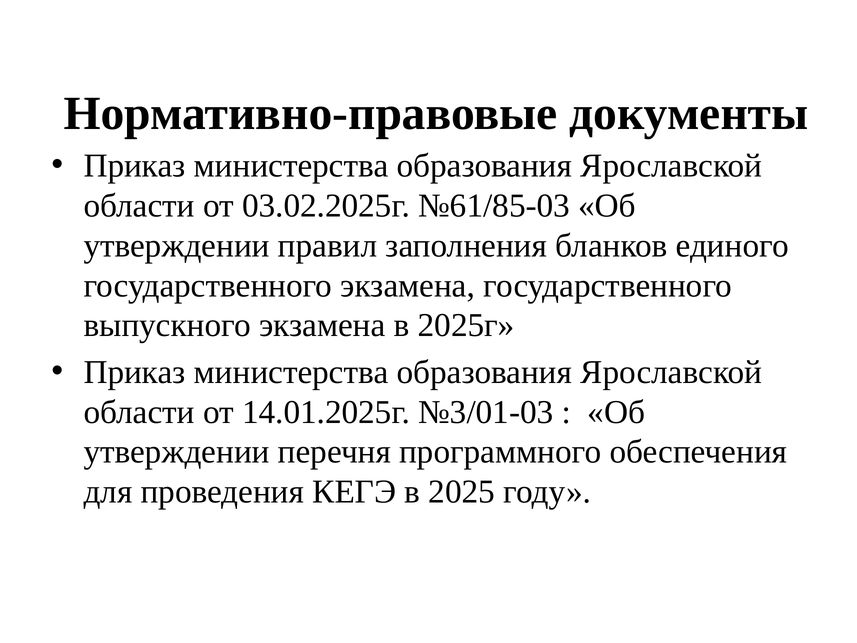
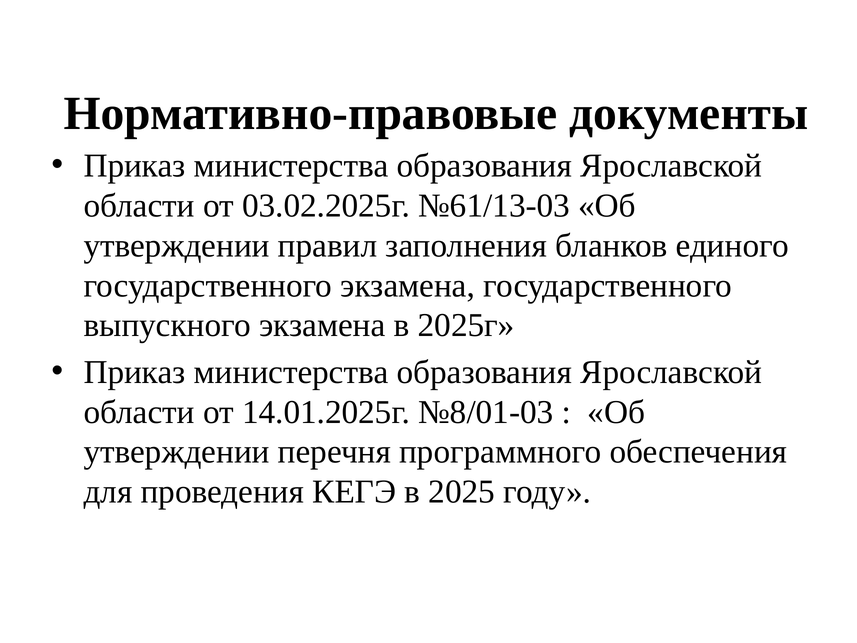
№61/85-03: №61/85-03 -> №61/13-03
№3/01-03: №3/01-03 -> №8/01-03
